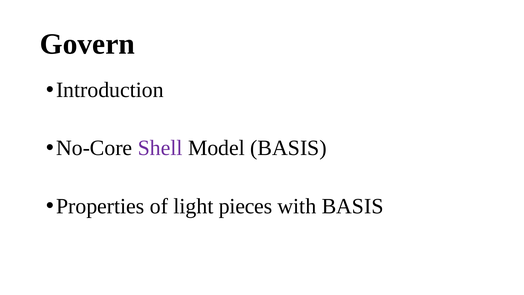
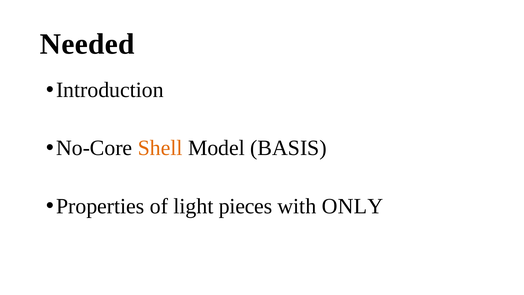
Govern: Govern -> Needed
Shell colour: purple -> orange
with BASIS: BASIS -> ONLY
